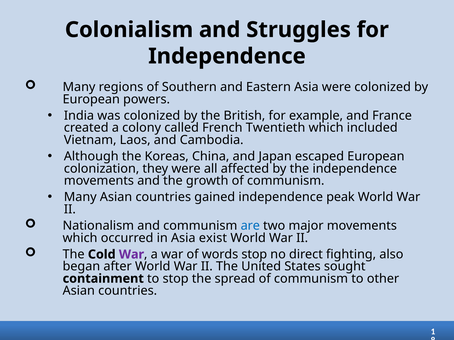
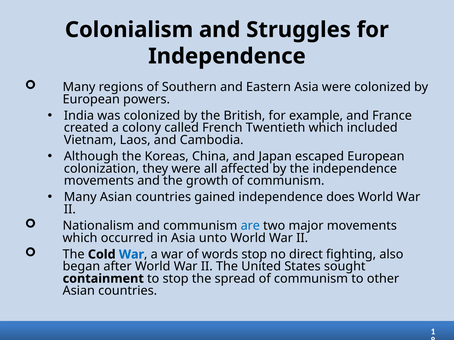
peak: peak -> does
exist: exist -> unto
War at (131, 255) colour: purple -> blue
